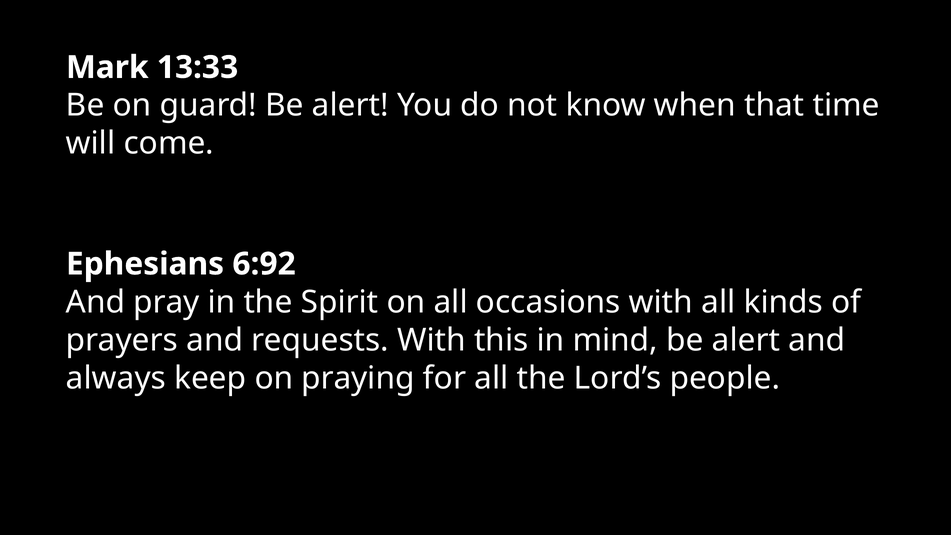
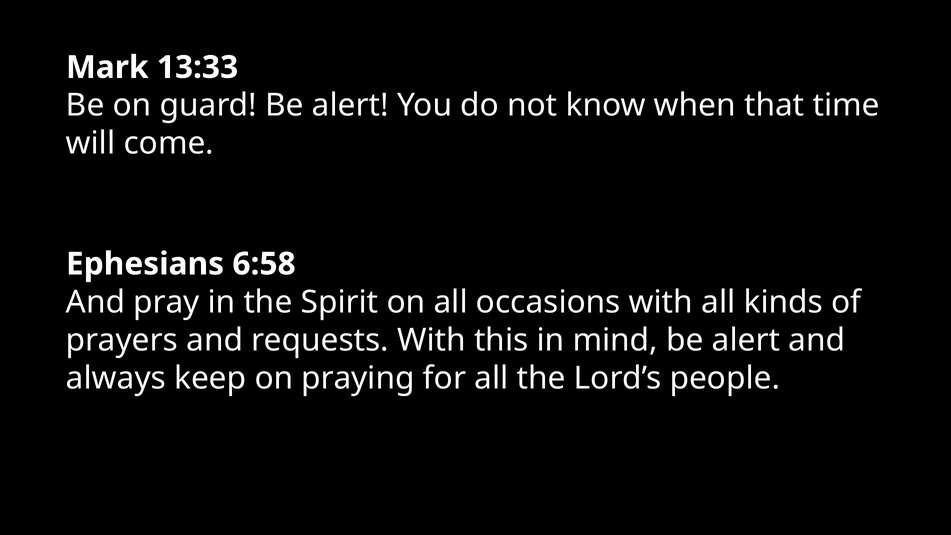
6:92: 6:92 -> 6:58
